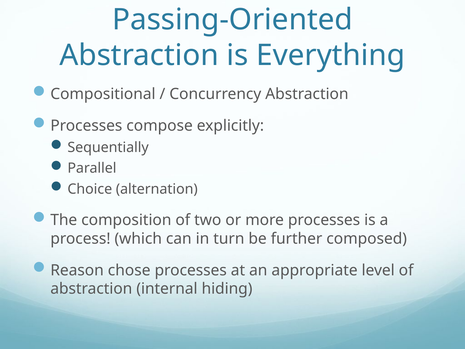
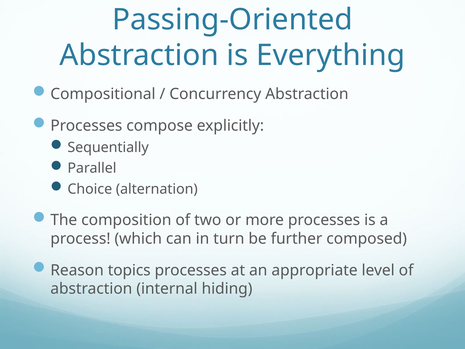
chose: chose -> topics
